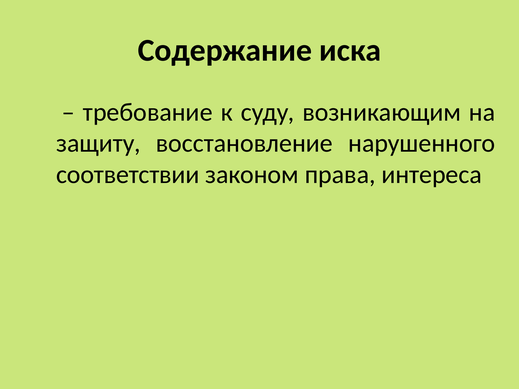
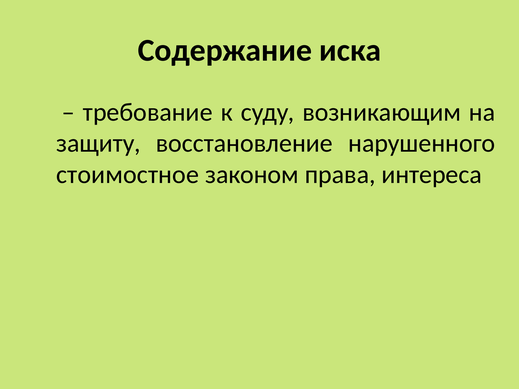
соответствии: соответствии -> стоимостное
